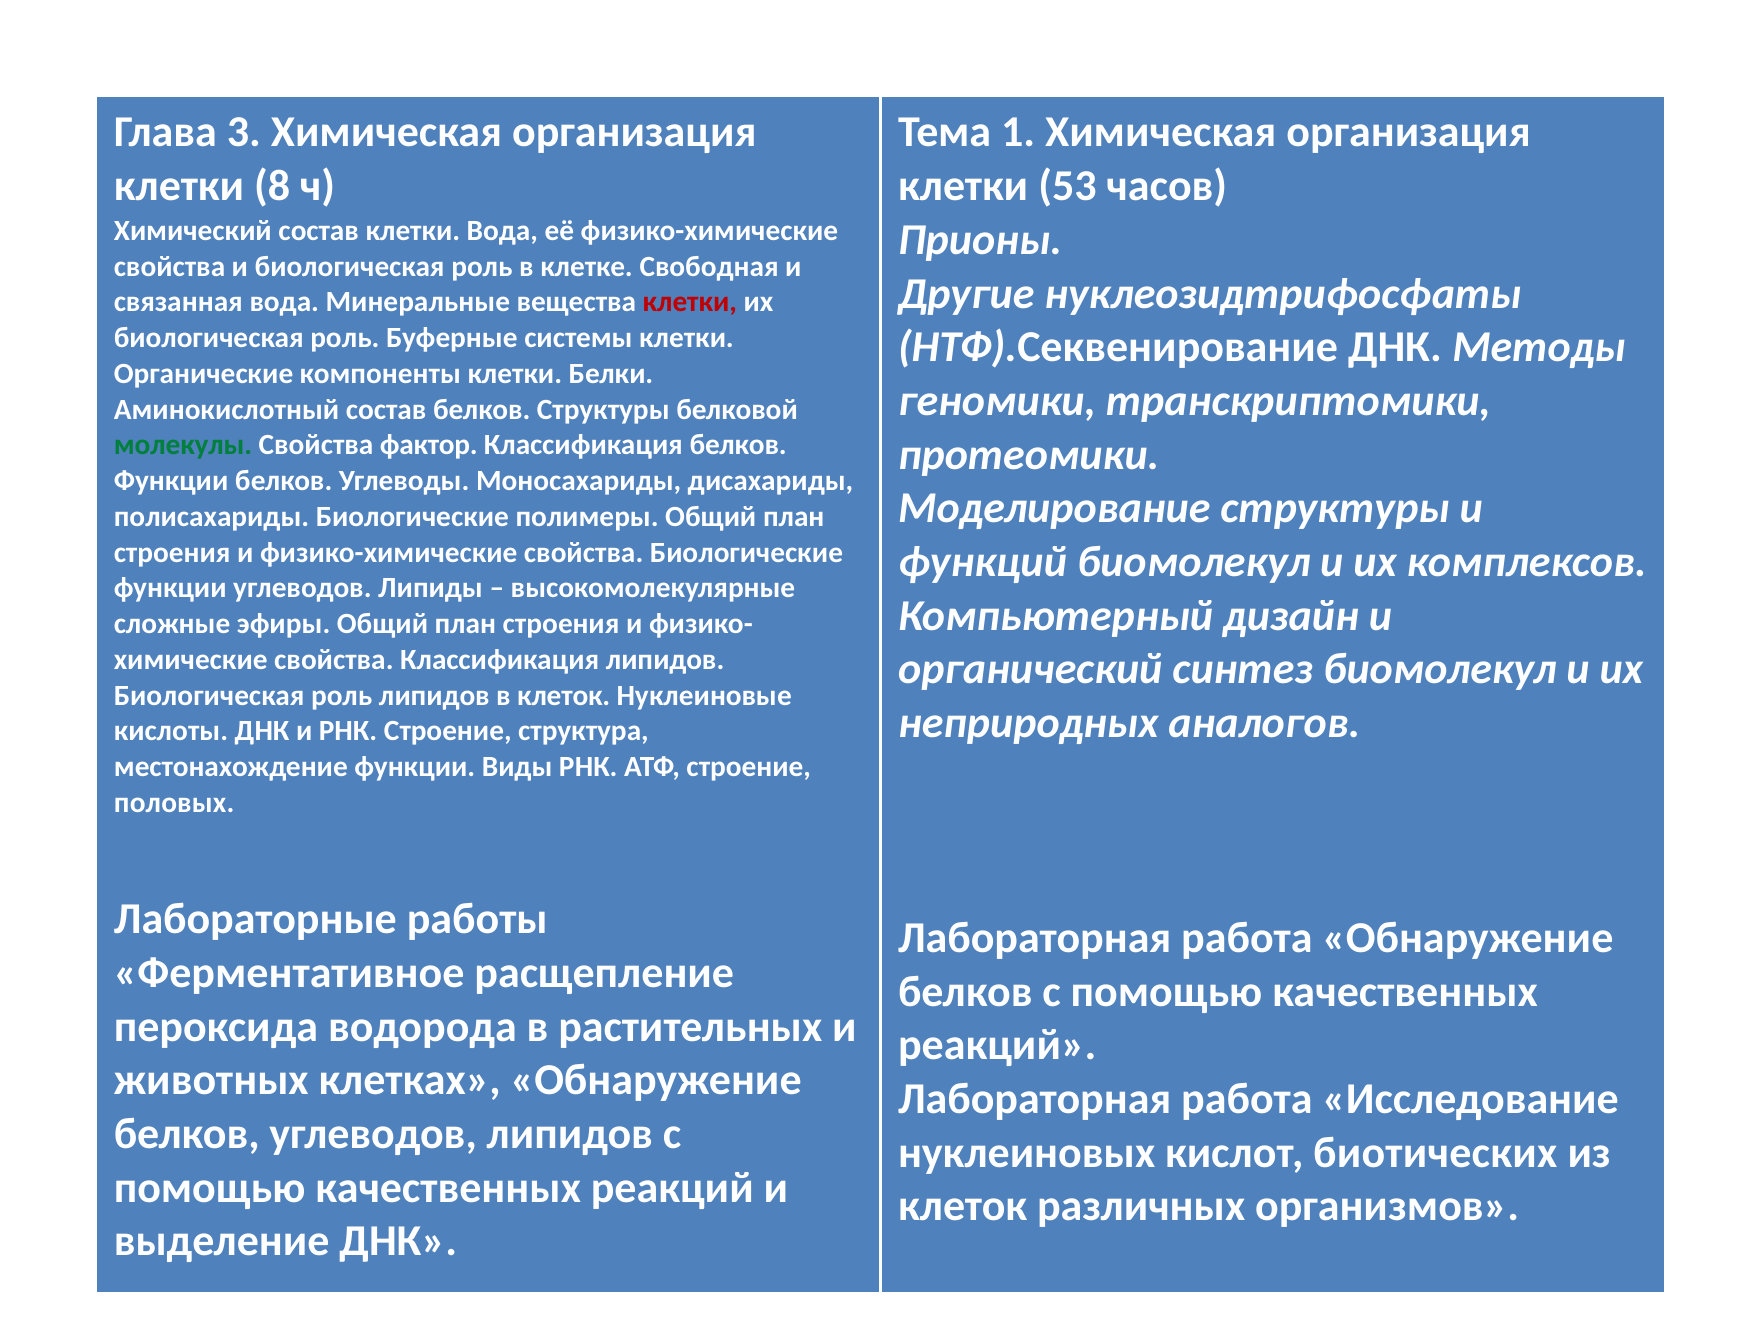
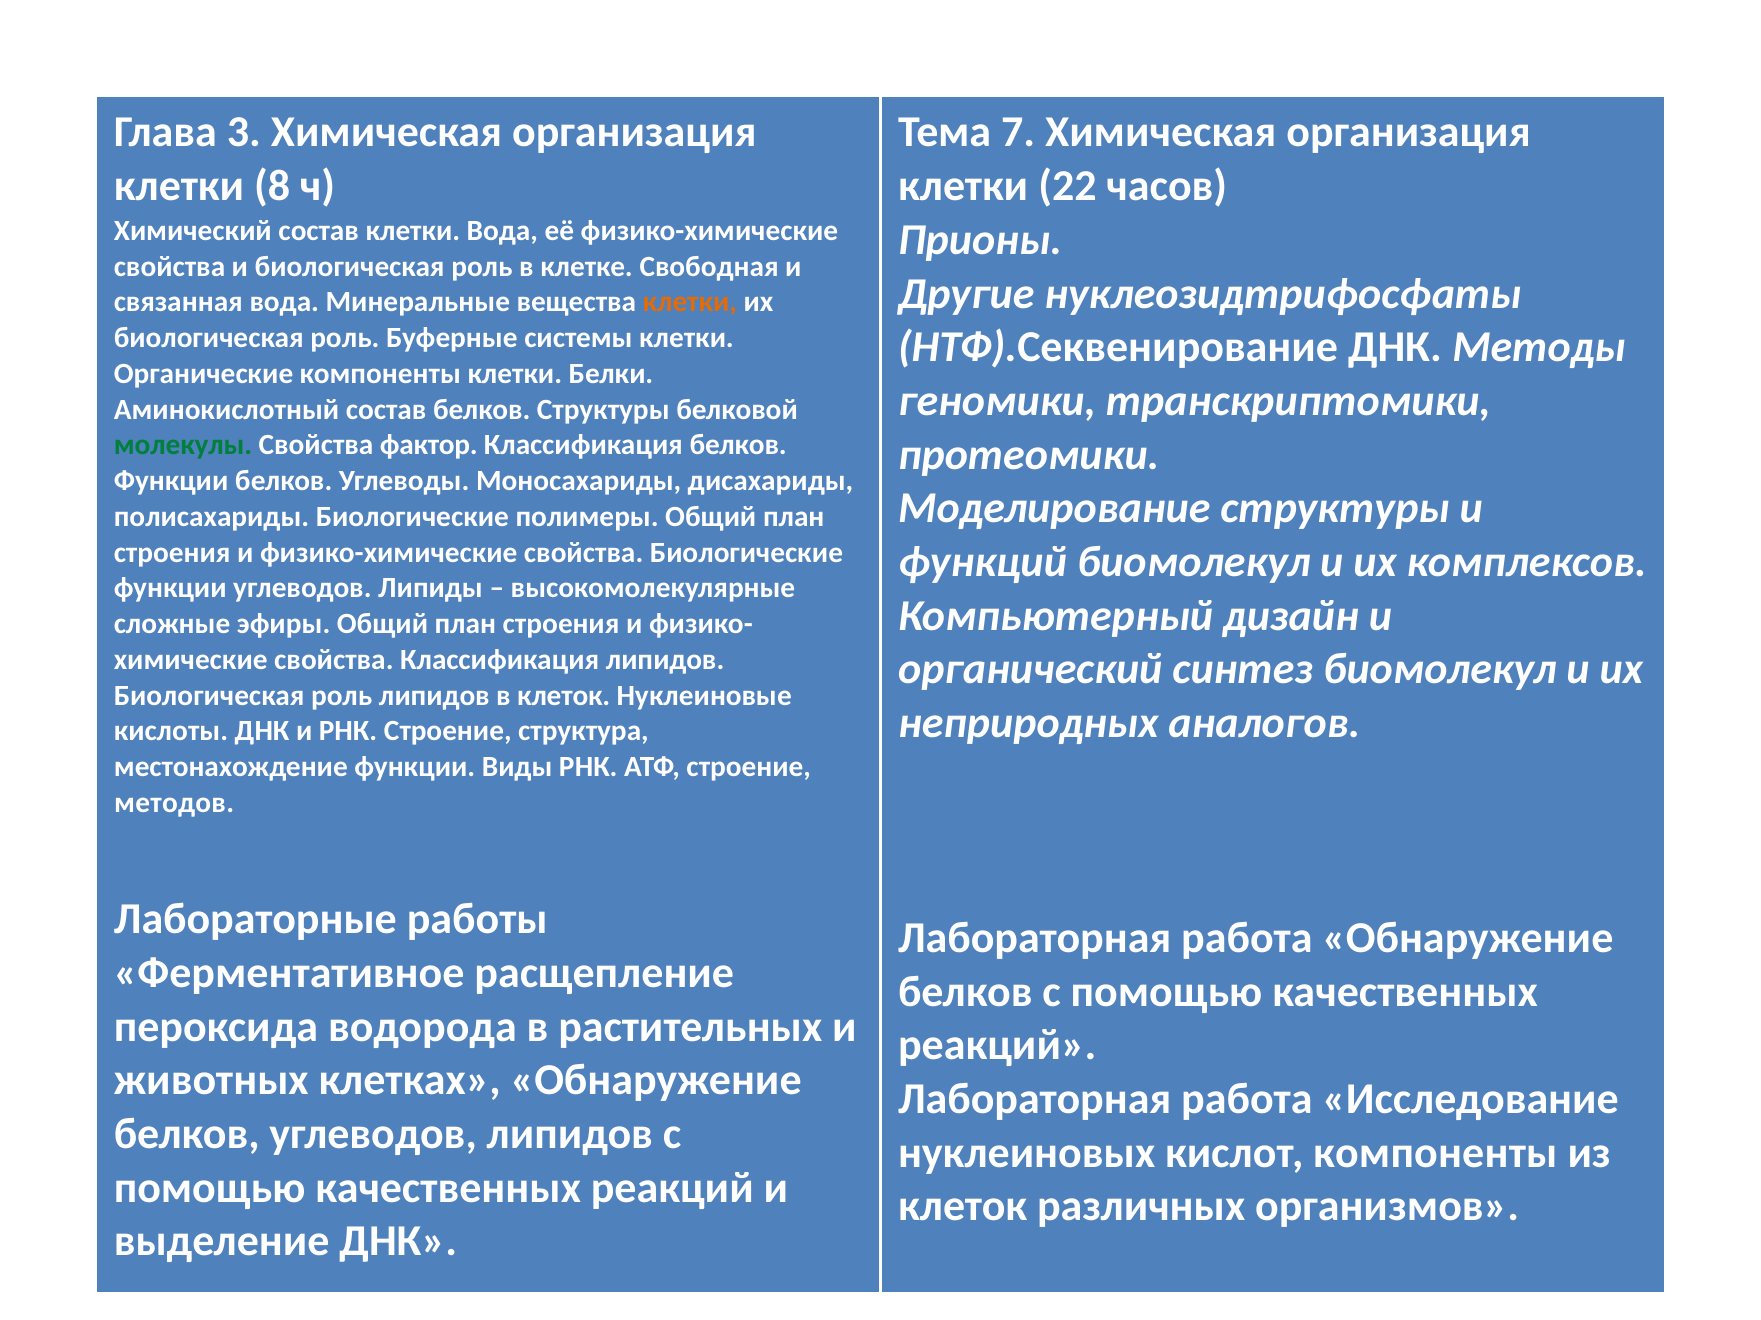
1: 1 -> 7
53: 53 -> 22
клетки at (690, 302) colour: red -> orange
половых: половых -> методов
кислот биотических: биотических -> компоненты
